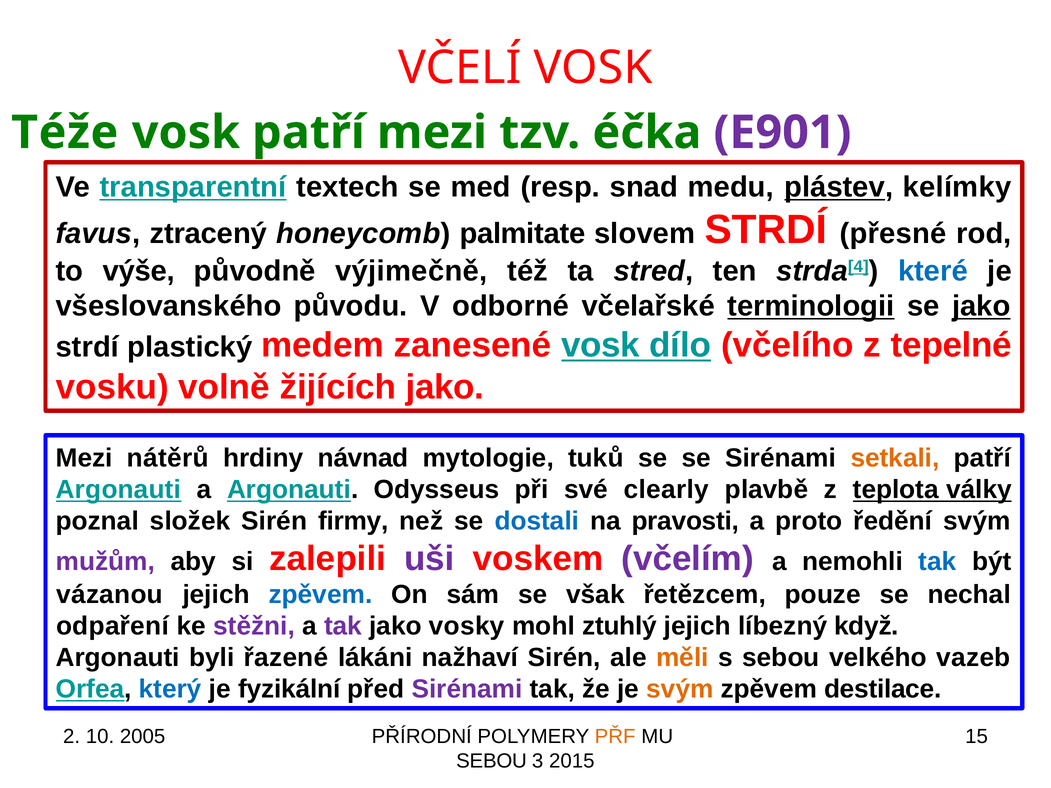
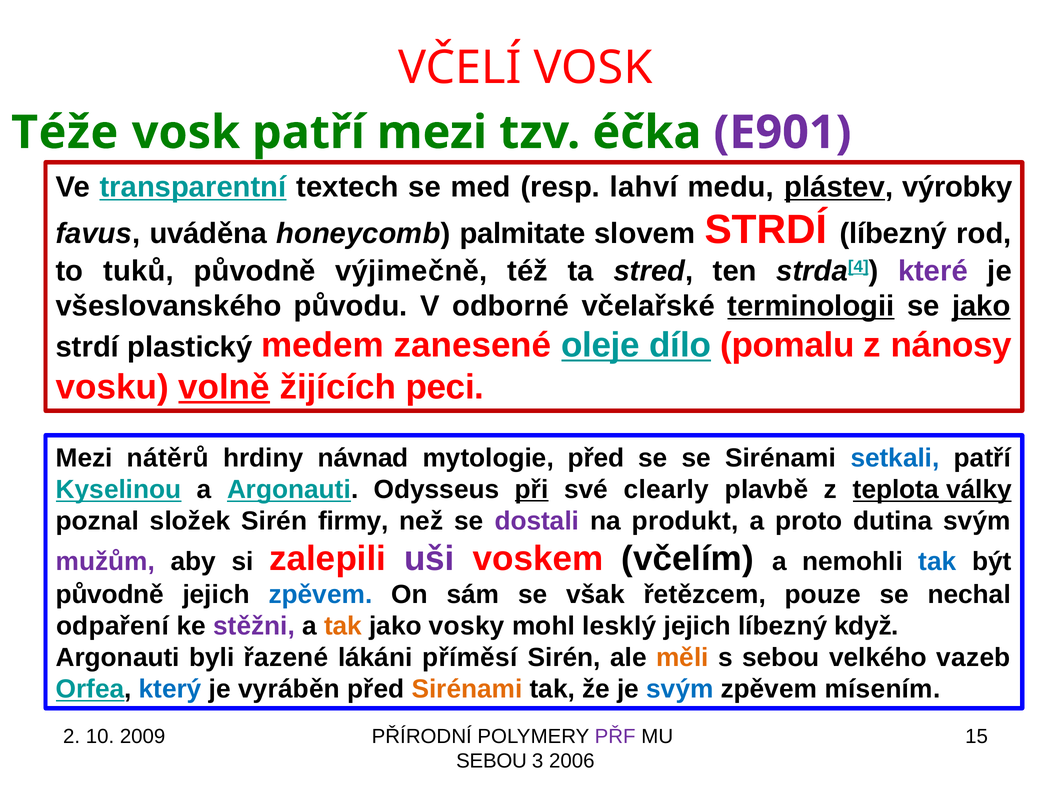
snad: snad -> lahví
kelímky: kelímky -> výrobky
ztracený: ztracený -> uváděna
STRDÍ přesné: přesné -> líbezný
výše: výše -> tuků
které colour: blue -> purple
zanesené vosk: vosk -> oleje
včelího: včelího -> pomalu
tepelné: tepelné -> nánosy
volně underline: none -> present
žijících jako: jako -> peci
mytologie tuků: tuků -> před
setkali colour: orange -> blue
Argonauti at (118, 490): Argonauti -> Kyselinou
při underline: none -> present
dostali colour: blue -> purple
pravosti: pravosti -> produkt
ředění: ředění -> dutina
včelím colour: purple -> black
vázanou at (110, 595): vázanou -> původně
tak at (343, 626) colour: purple -> orange
ztuhlý: ztuhlý -> lesklý
nažhaví: nažhaví -> příměsí
fyzikální: fyzikální -> vyráběn
Sirénami at (467, 689) colour: purple -> orange
svým at (680, 689) colour: orange -> blue
destilace: destilace -> mísením
2005: 2005 -> 2009
PŘF colour: orange -> purple
2015: 2015 -> 2006
